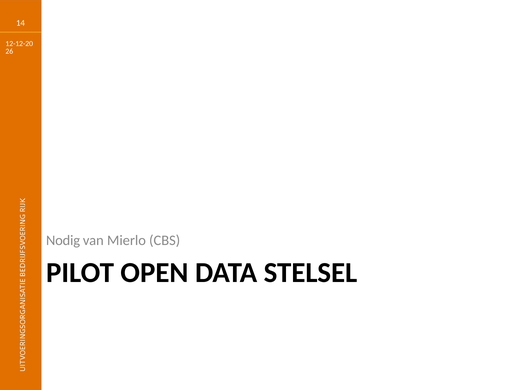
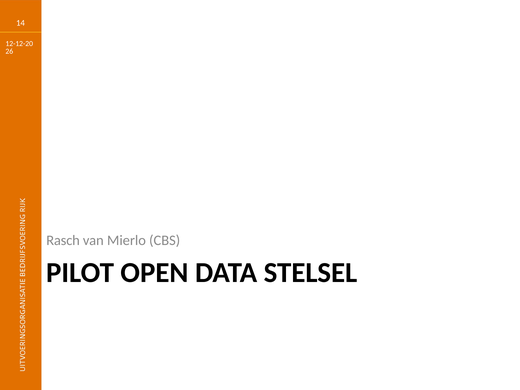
Nodig: Nodig -> Rasch
